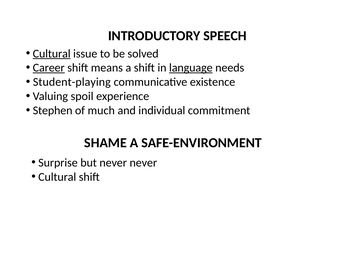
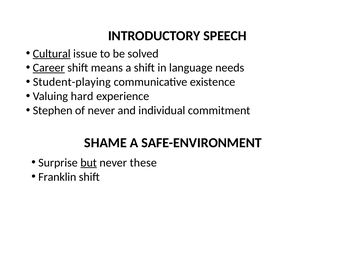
language underline: present -> none
spoil: spoil -> hard
of much: much -> never
but underline: none -> present
never never: never -> these
Cultural at (57, 177): Cultural -> Franklin
